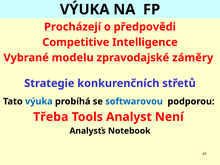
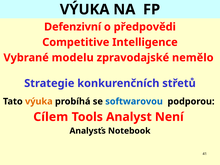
Procházejí: Procházejí -> Defenzivní
záměry: záměry -> nemělo
výuka at (39, 101) colour: blue -> orange
Třeba: Třeba -> Cílem
